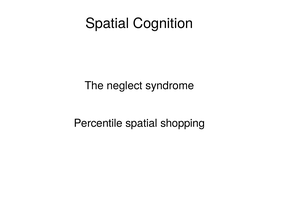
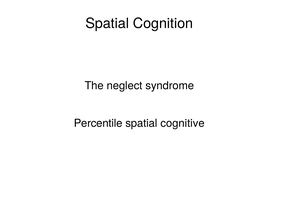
shopping: shopping -> cognitive
